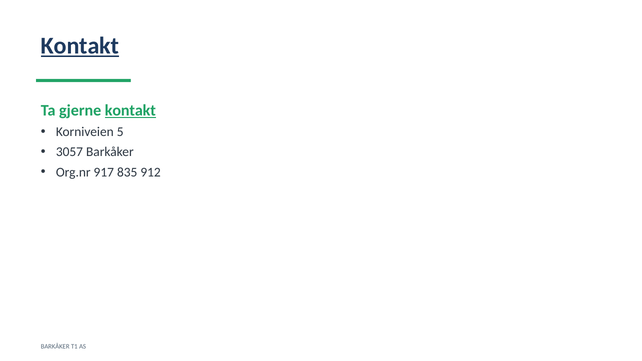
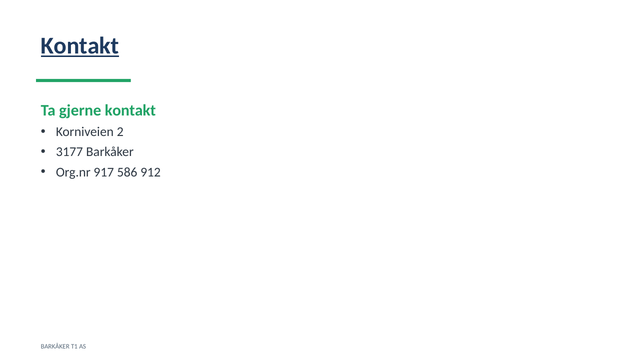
kontakt at (130, 111) underline: present -> none
5: 5 -> 2
3057: 3057 -> 3177
835: 835 -> 586
